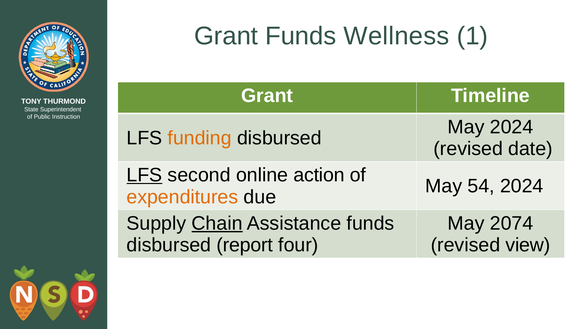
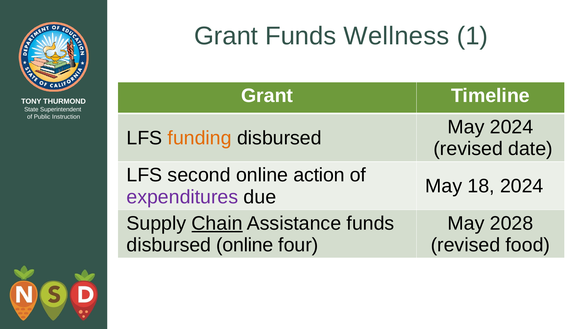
LFS at (144, 175) underline: present -> none
54: 54 -> 18
expenditures colour: orange -> purple
2074: 2074 -> 2028
disbursed report: report -> online
view: view -> food
